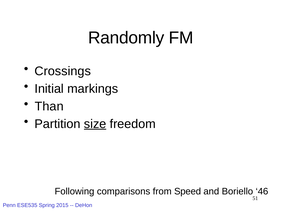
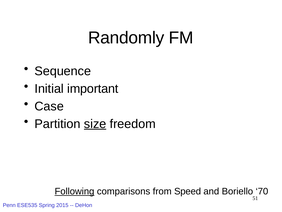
Crossings: Crossings -> Sequence
markings: markings -> important
Than: Than -> Case
Following underline: none -> present
46: 46 -> 70
